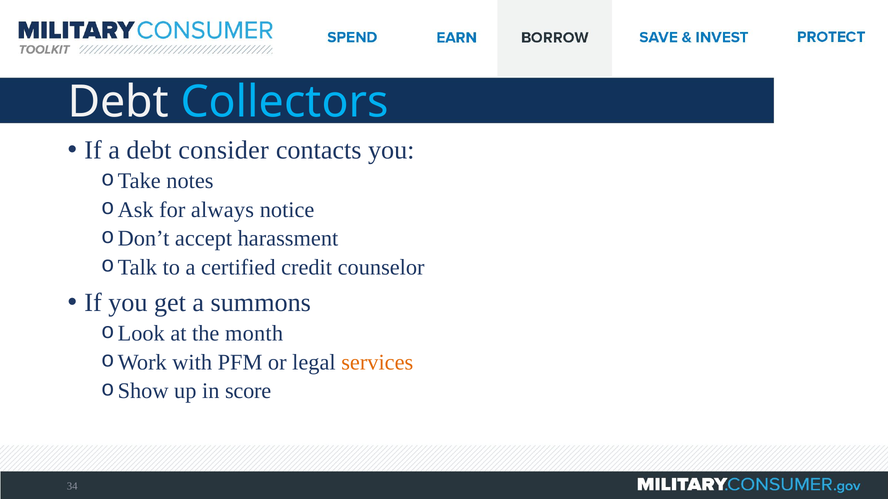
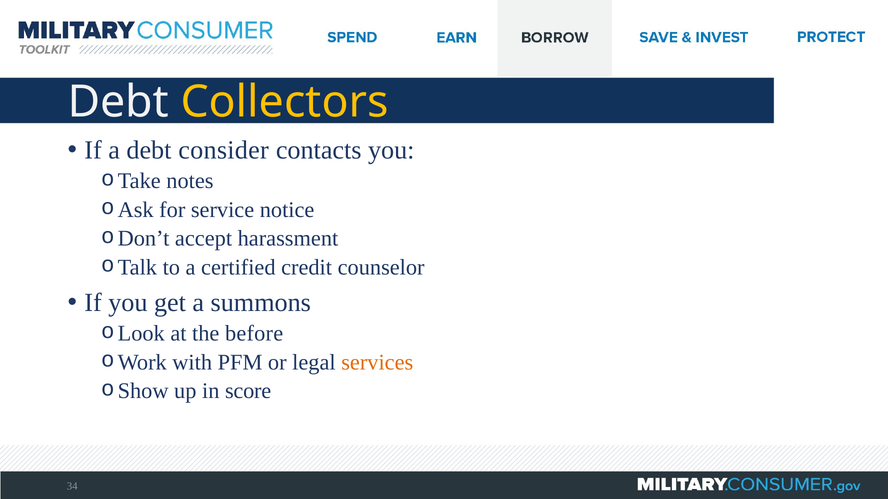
Collectors colour: light blue -> yellow
always: always -> service
month: month -> before
